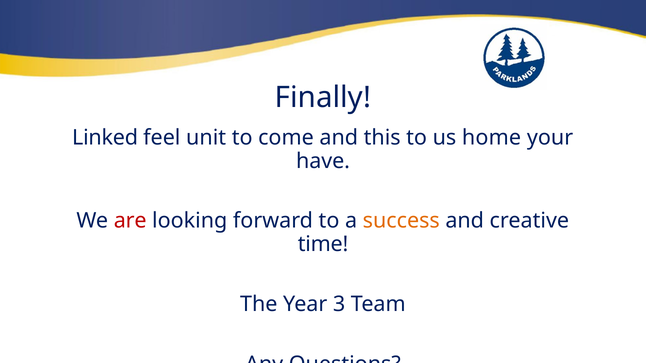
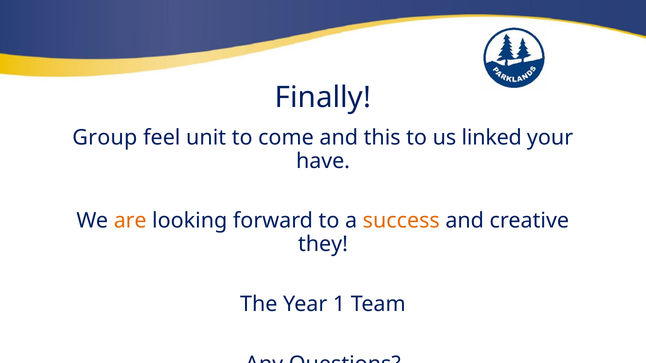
Linked: Linked -> Group
home: home -> linked
are colour: red -> orange
time: time -> they
3: 3 -> 1
